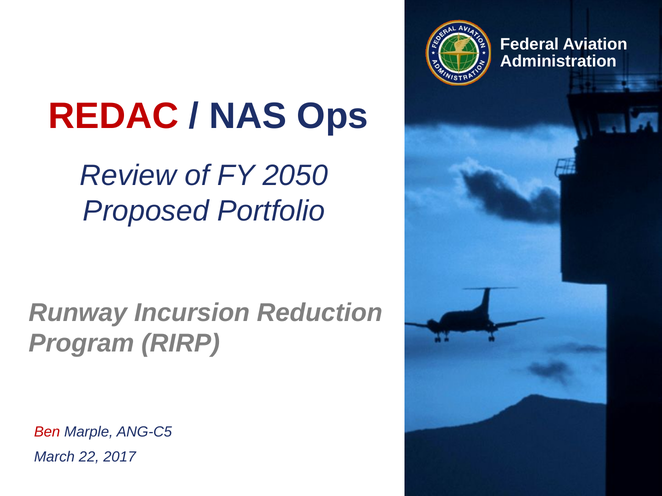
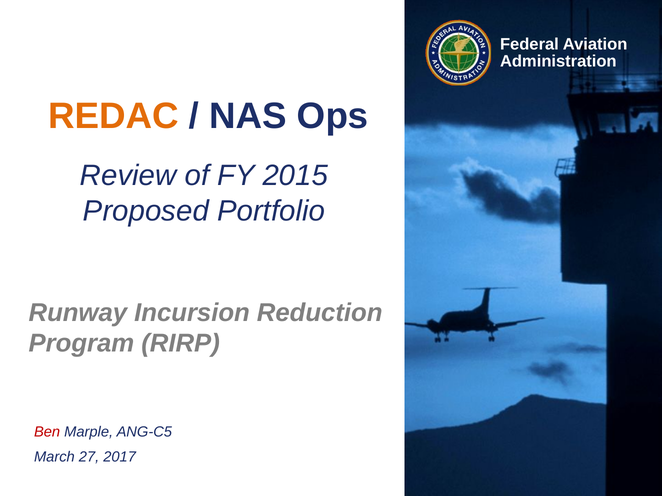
REDAC colour: red -> orange
2050: 2050 -> 2015
22: 22 -> 27
